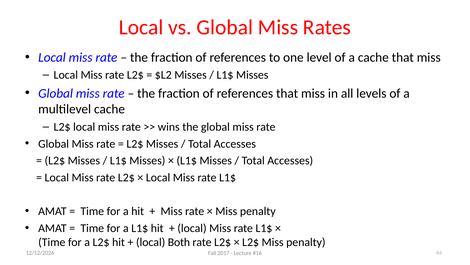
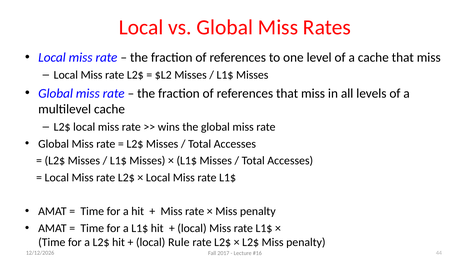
Both: Both -> Rule
